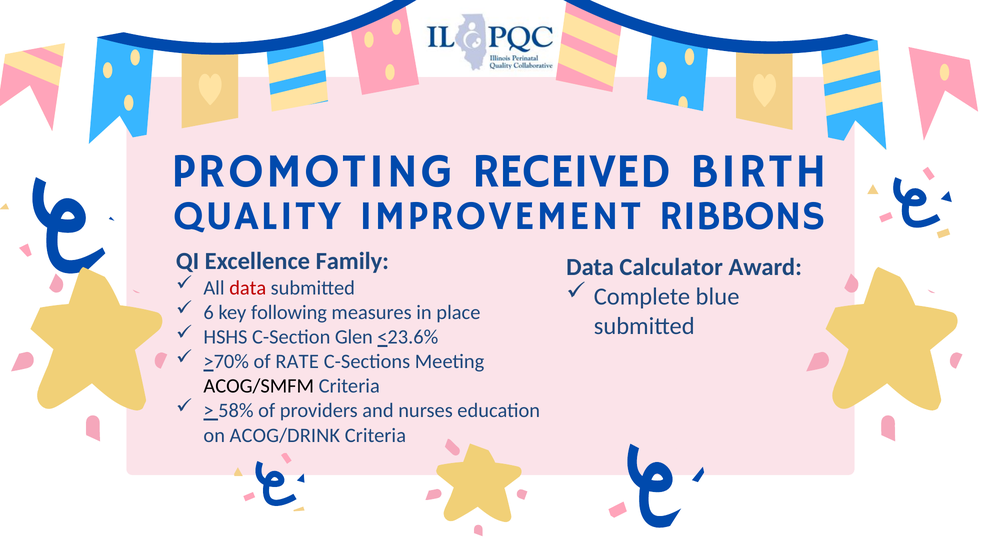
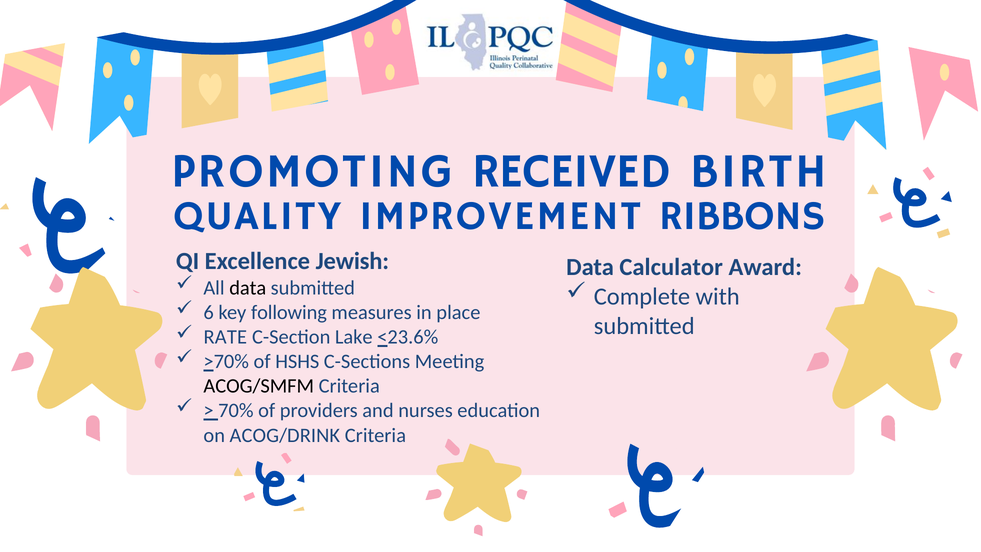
Family: Family -> Jewish
data at (248, 288) colour: red -> black
blue: blue -> with
HSHS: HSHS -> RATE
Glen: Glen -> Lake
RATE: RATE -> HSHS
58%: 58% -> 70%
